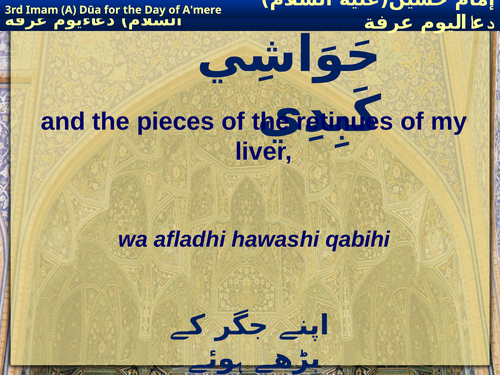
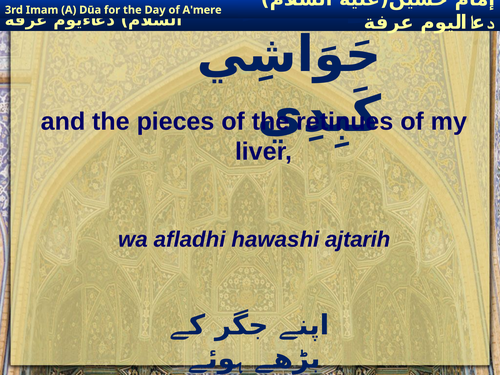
qabihi: qabihi -> ajtarih
